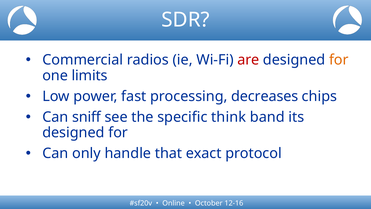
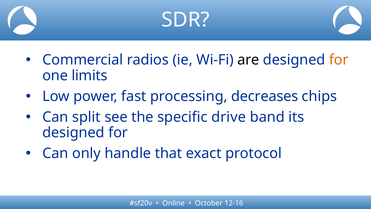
are colour: red -> black
sniff: sniff -> split
think: think -> drive
